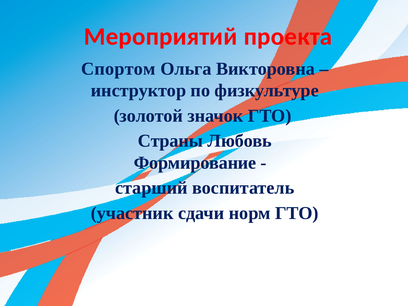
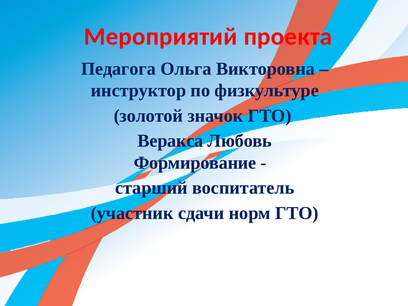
Спортом: Спортом -> Педагога
Страны: Страны -> Веракса
